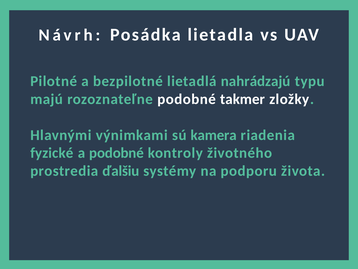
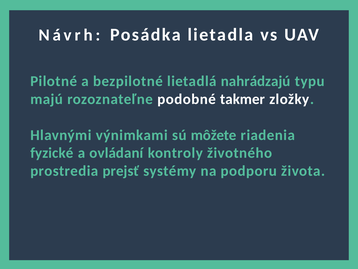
kamera: kamera -> môžete
a podobné: podobné -> ovládaní
ďalšiu: ďalšiu -> prejsť
